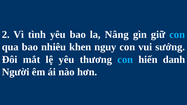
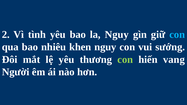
la Nâng: Nâng -> Nguy
con at (125, 60) colour: light blue -> light green
danh: danh -> vang
